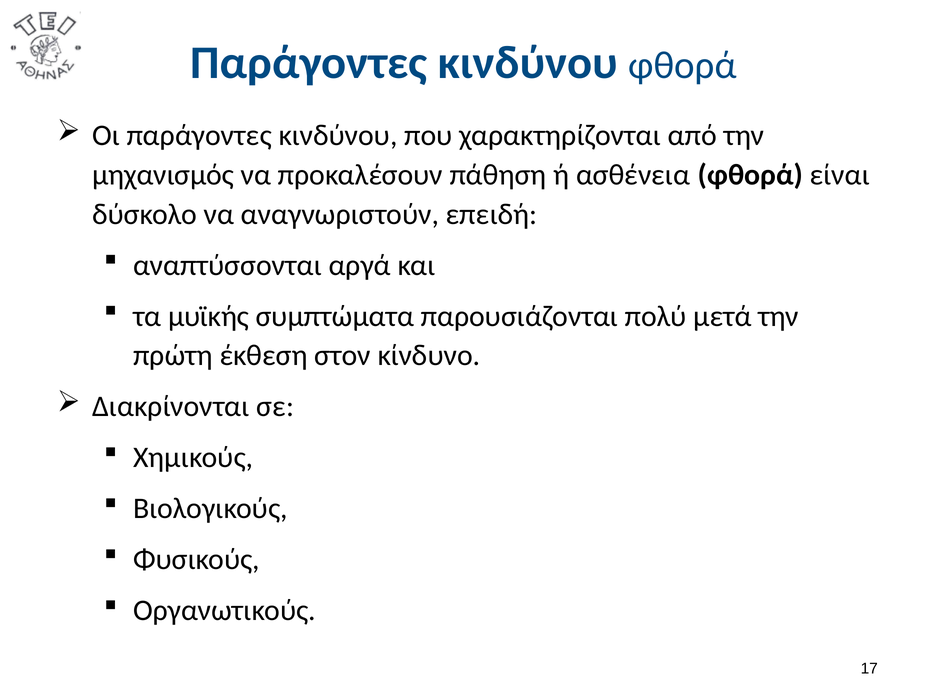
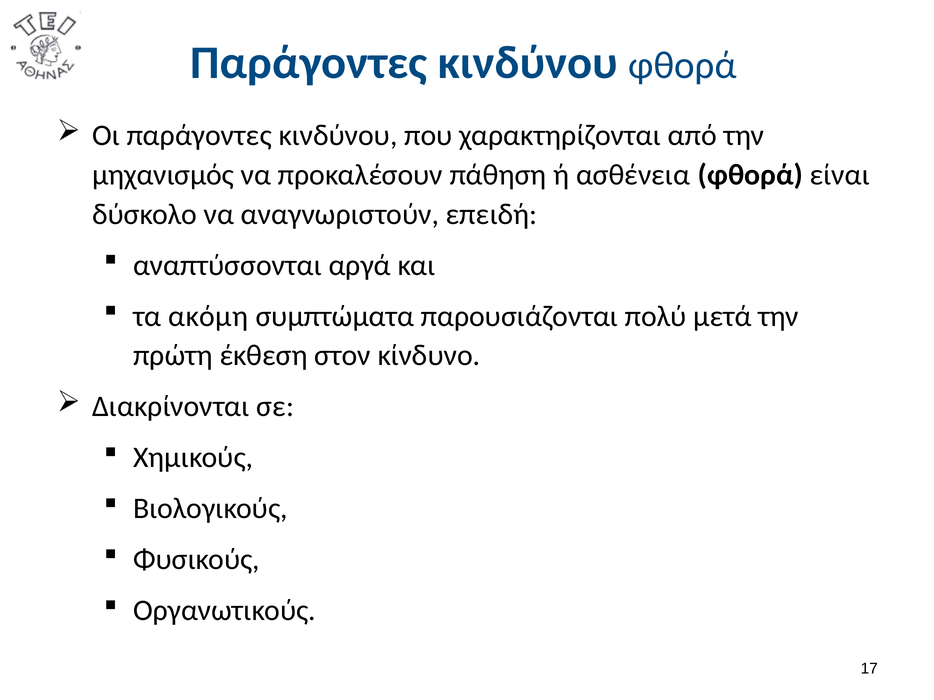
μυϊκής: μυϊκής -> ακόμη
